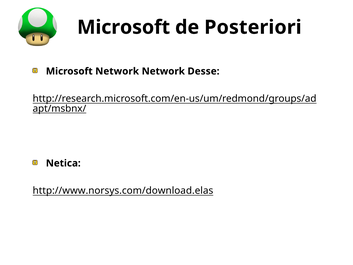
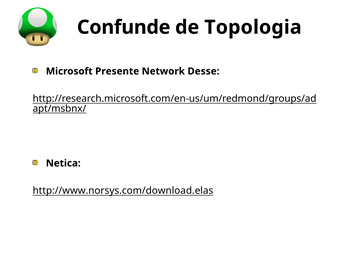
Microsoft at (124, 27): Microsoft -> Confunde
Posteriori: Posteriori -> Topologia
Microsoft Network: Network -> Presente
